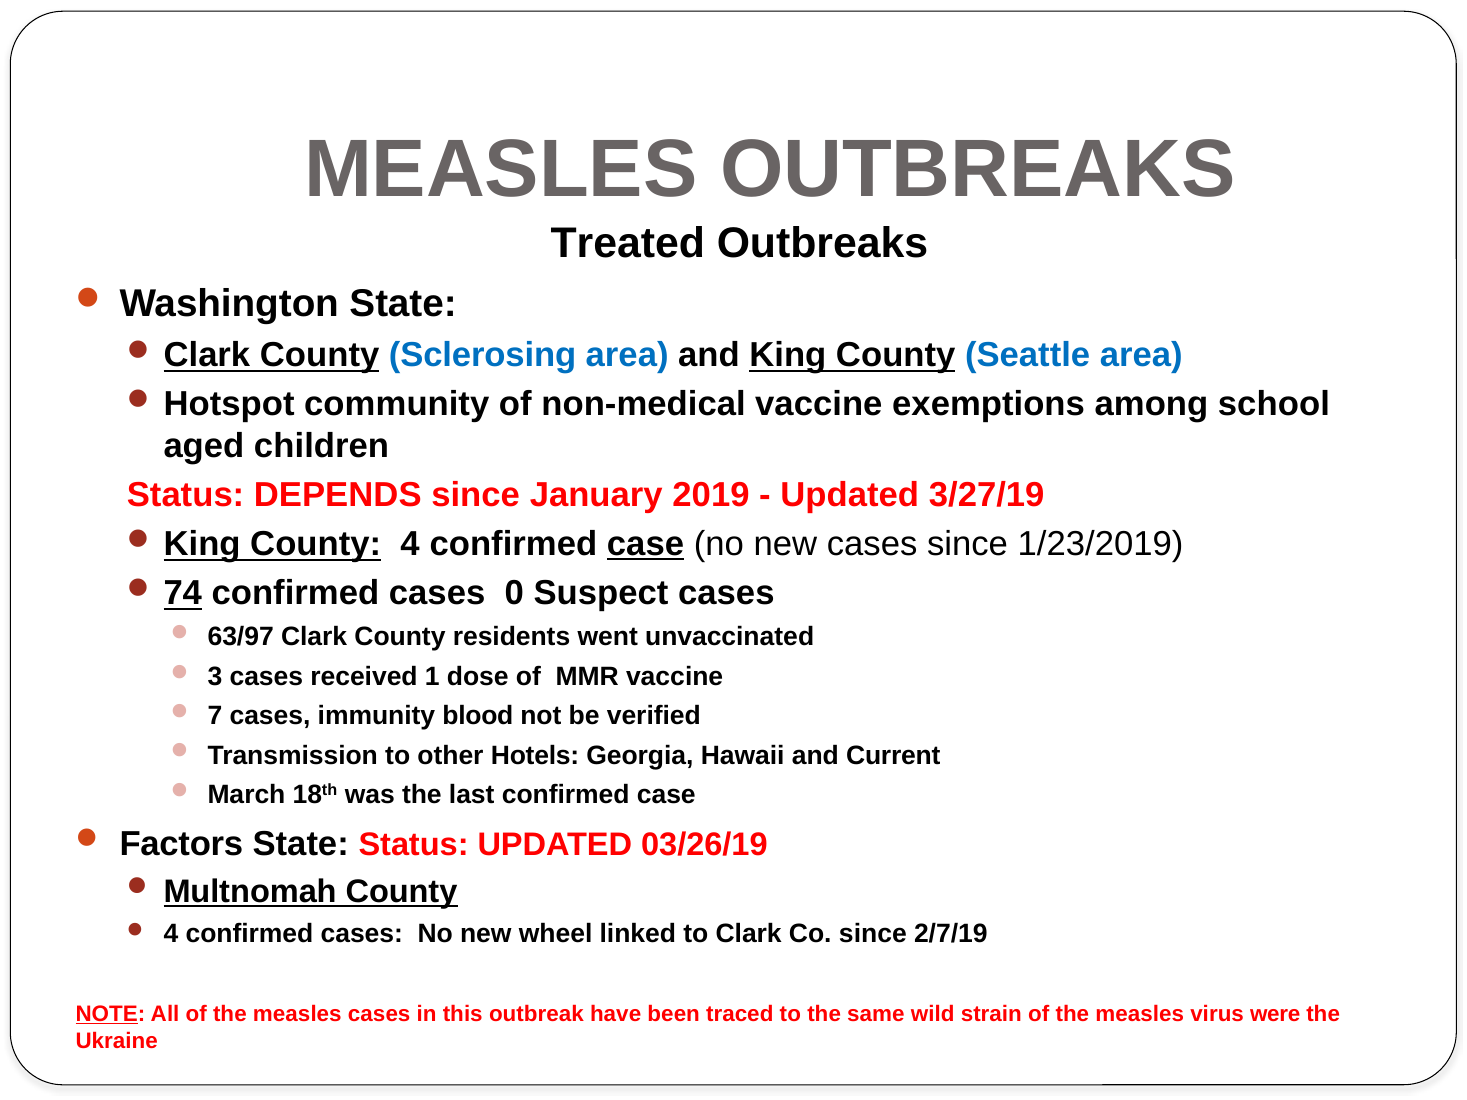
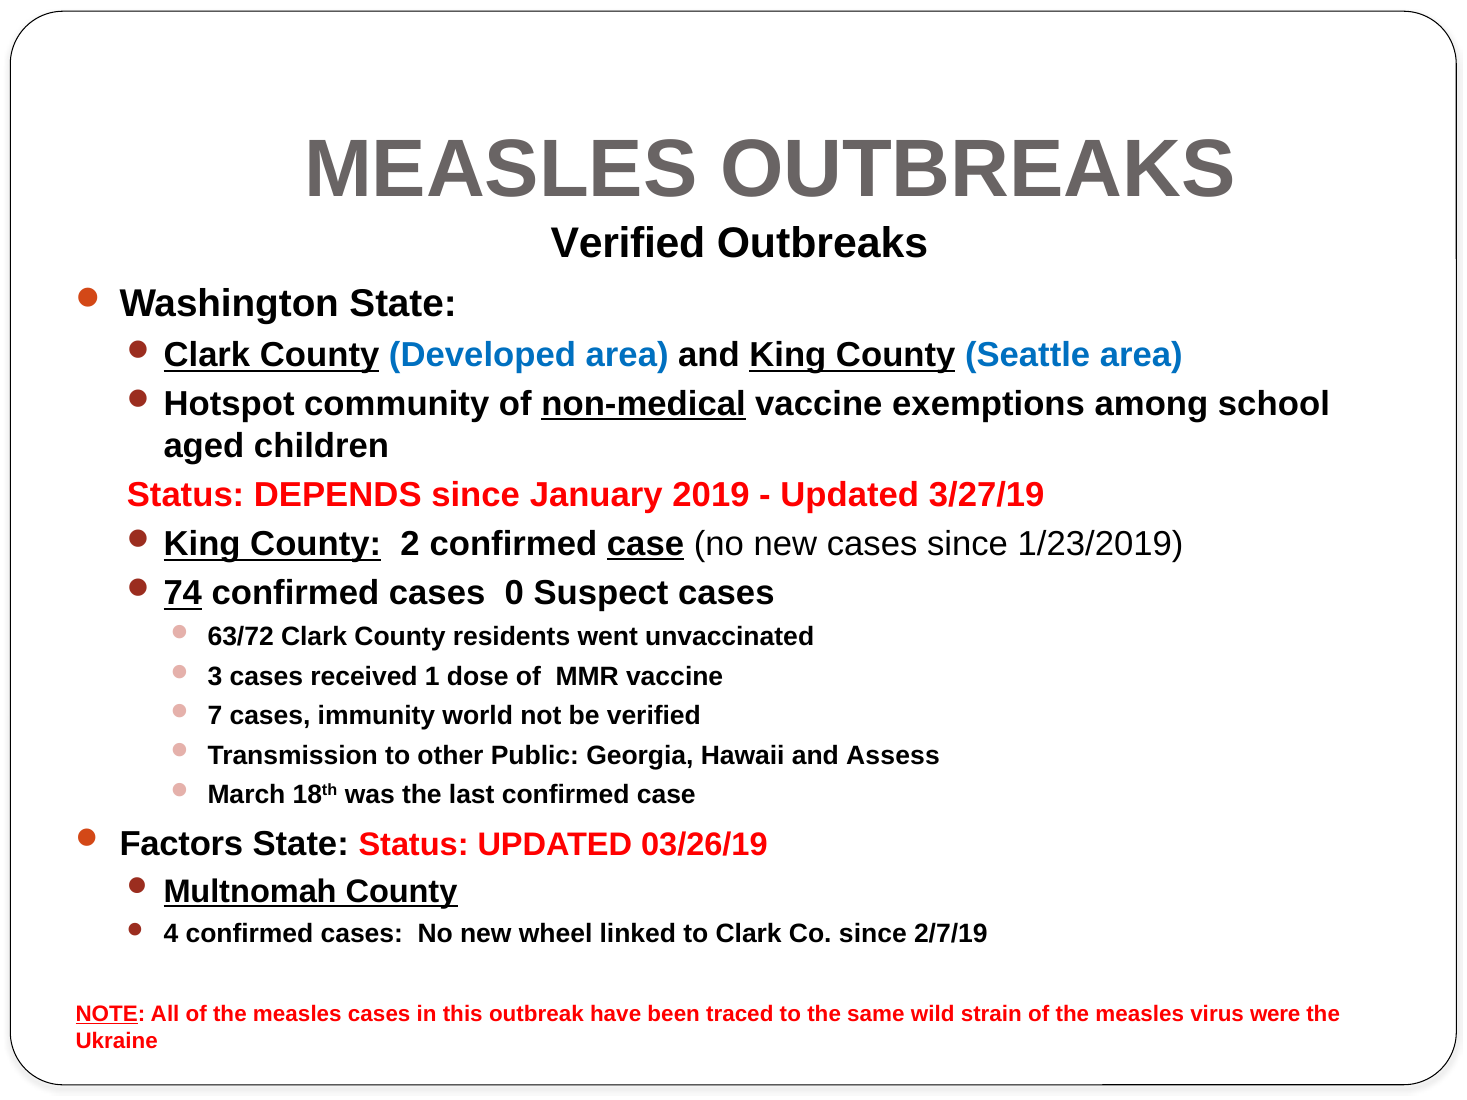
Treated at (628, 244): Treated -> Verified
Sclerosing: Sclerosing -> Developed
non-medical underline: none -> present
County 4: 4 -> 2
63/97: 63/97 -> 63/72
blood: blood -> world
Hotels: Hotels -> Public
Current: Current -> Assess
